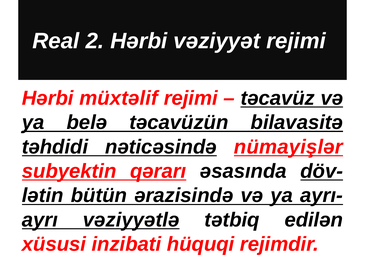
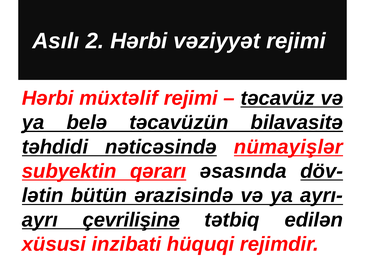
Real: Real -> Asılı
vəziyyətlə: vəziyyətlə -> çevrilişinə
